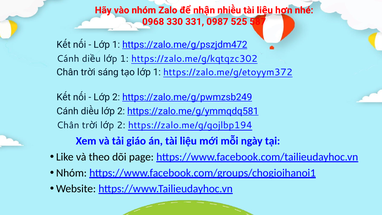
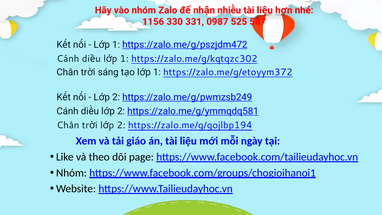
0968: 0968 -> 1156
